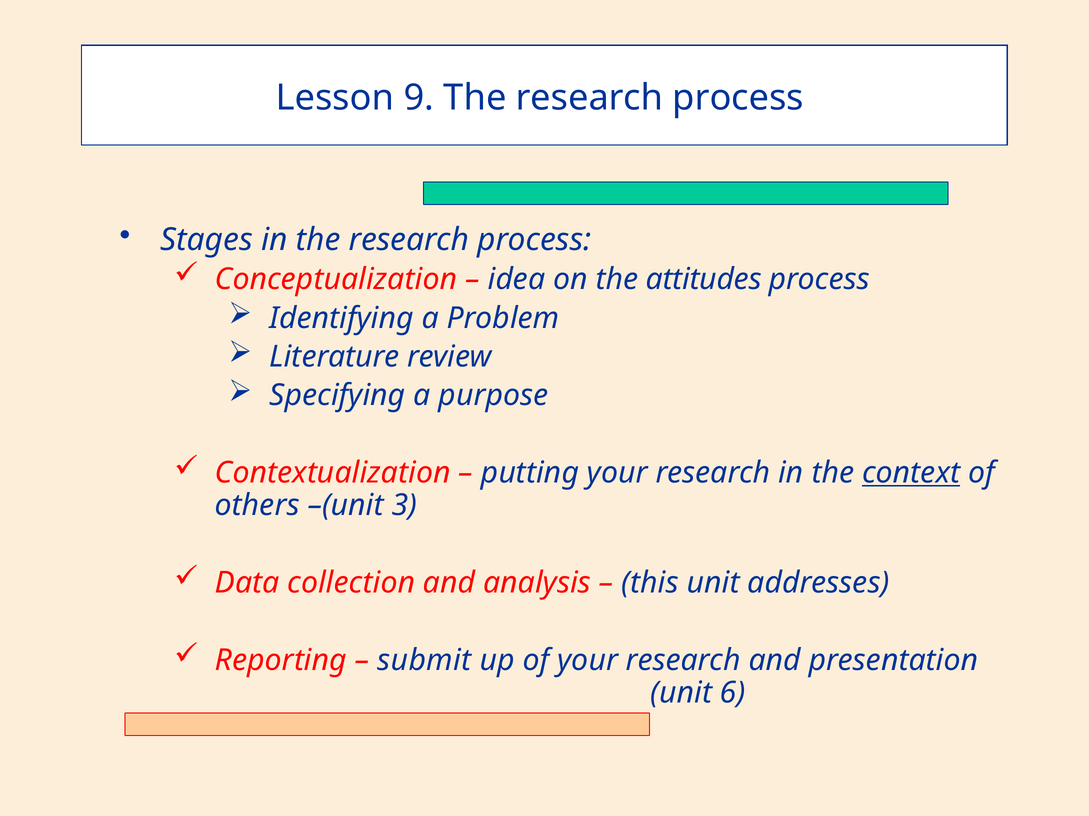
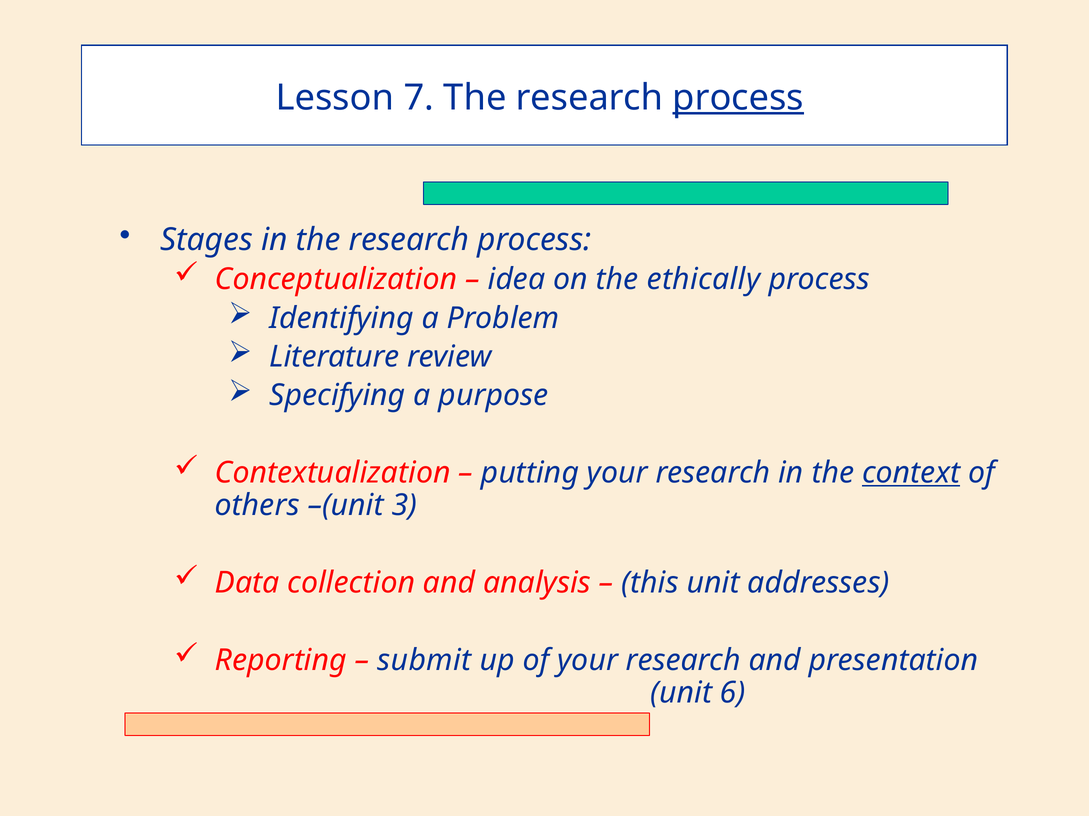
9: 9 -> 7
process at (738, 98) underline: none -> present
attitudes: attitudes -> ethically
